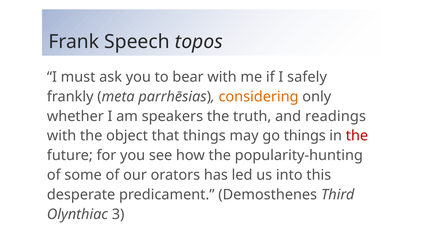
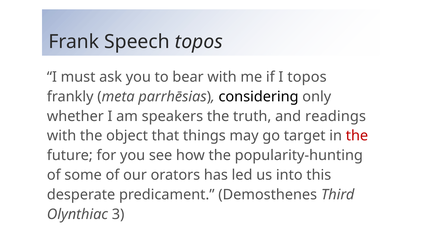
I safely: safely -> topos
considering colour: orange -> black
go things: things -> target
